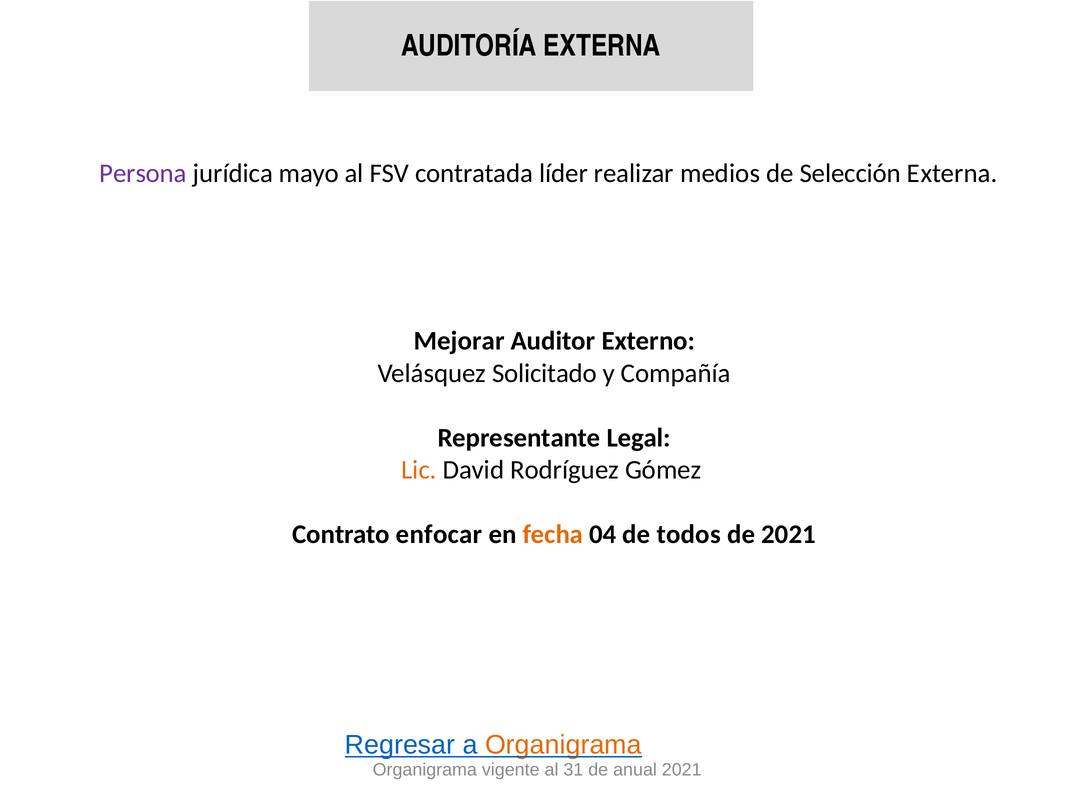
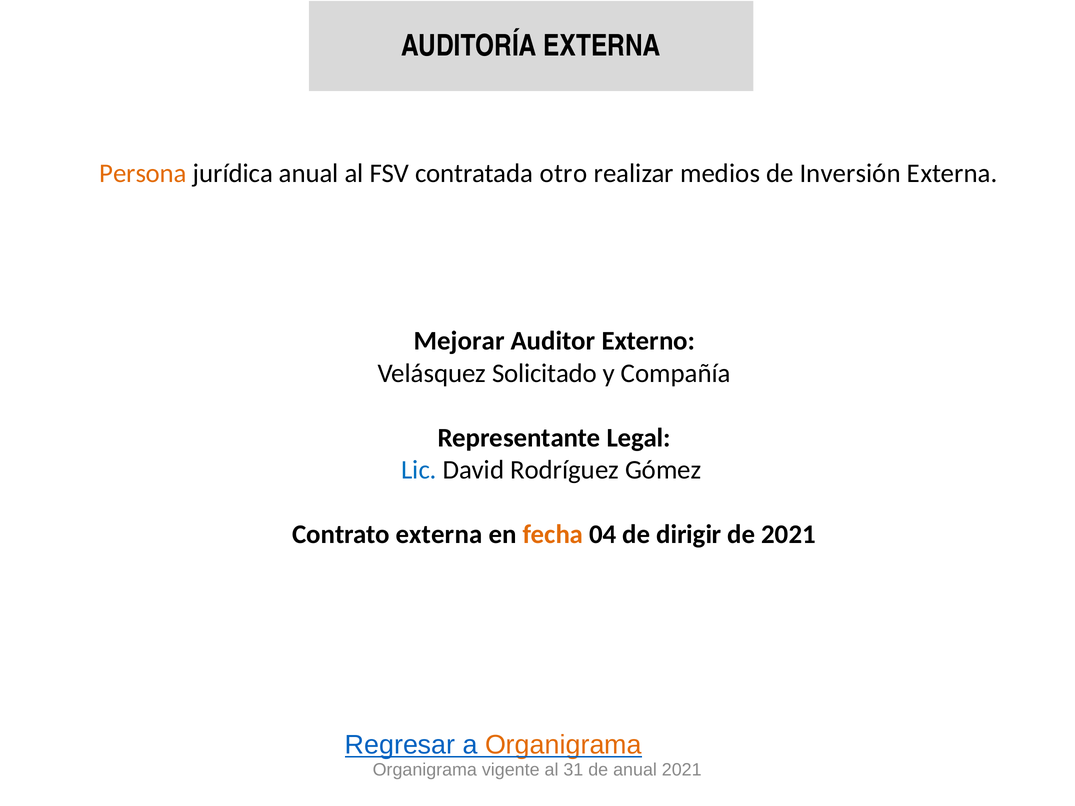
Persona colour: purple -> orange
jurídica mayo: mayo -> anual
líder: líder -> otro
Selección: Selección -> Inversión
Lic colour: orange -> blue
Contrato enfocar: enfocar -> externa
todos: todos -> dirigir
